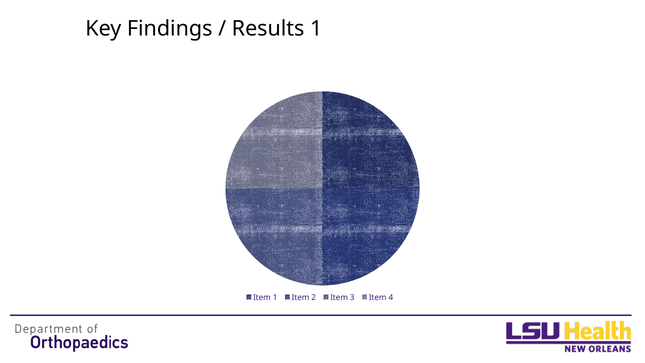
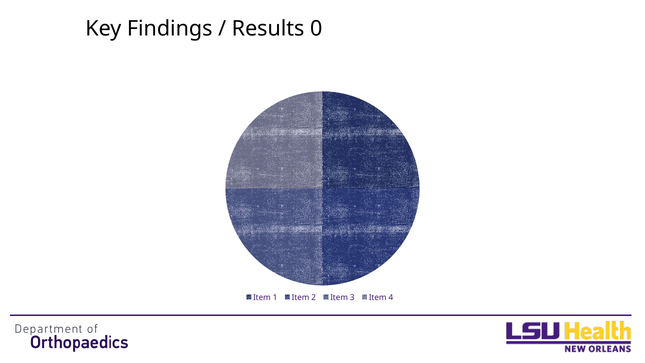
Results 1: 1 -> 0
